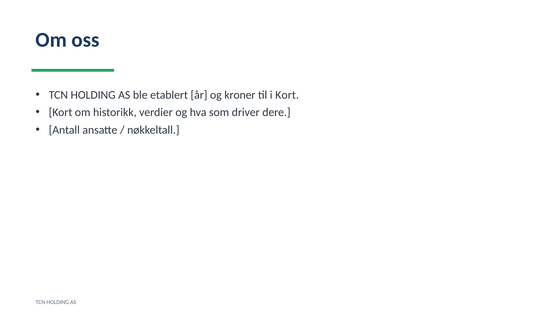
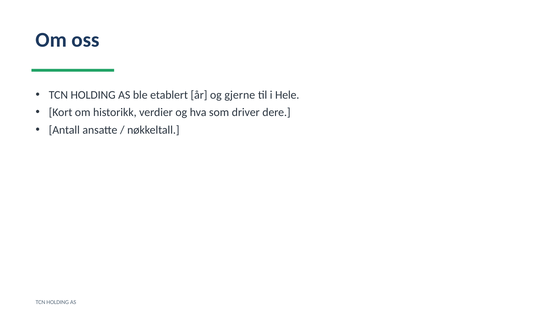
kroner: kroner -> gjerne
i Kort: Kort -> Hele
